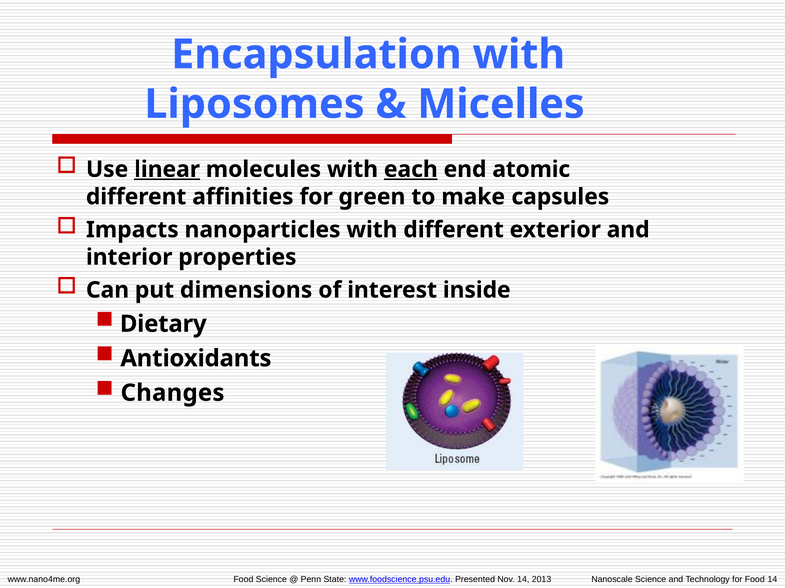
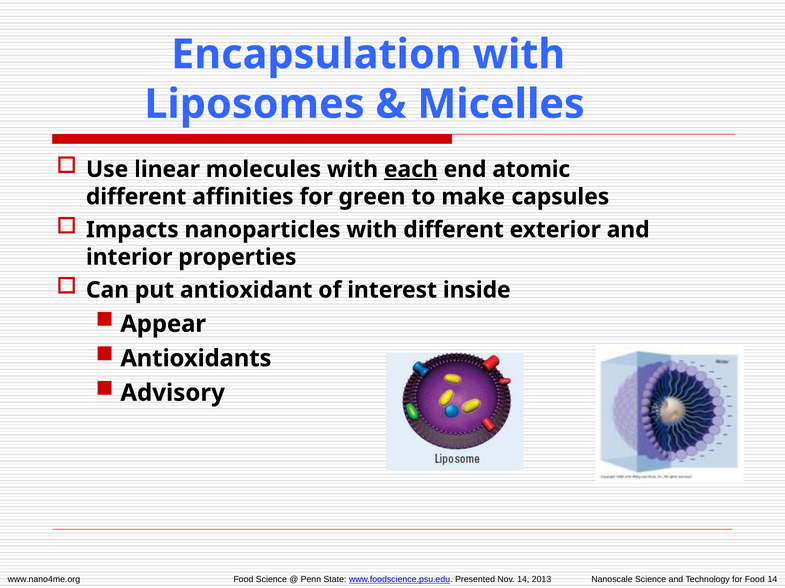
linear underline: present -> none
dimensions: dimensions -> antioxidant
Dietary: Dietary -> Appear
Changes: Changes -> Advisory
